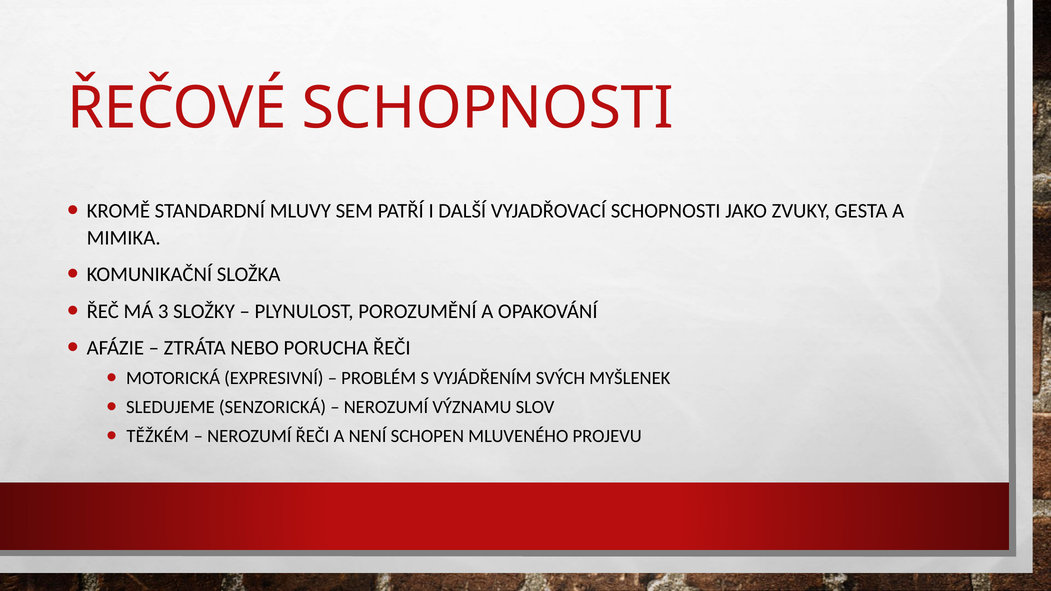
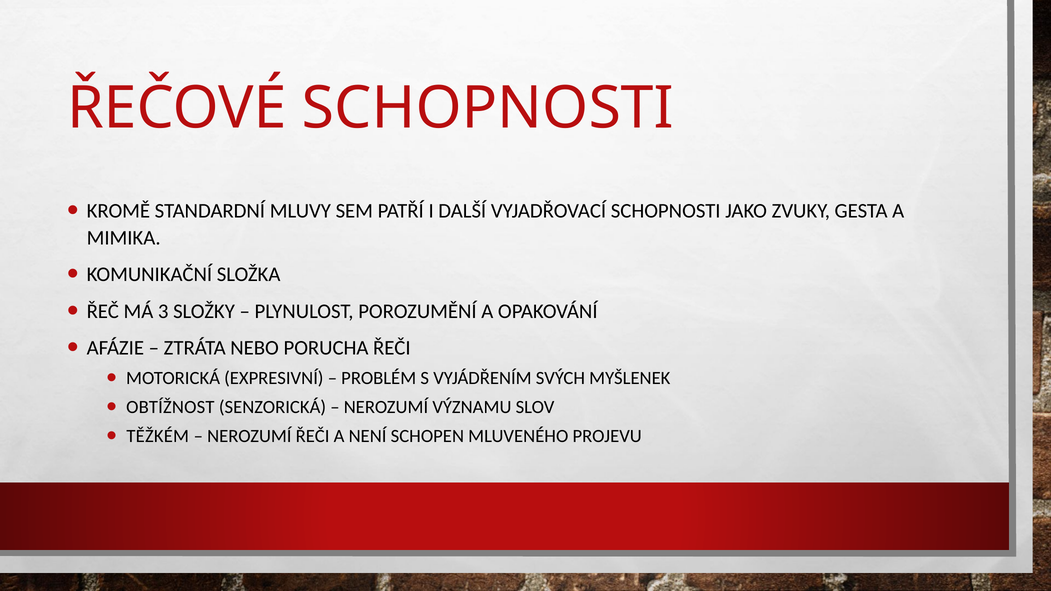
SLEDUJEME: SLEDUJEME -> OBTÍŽNOST
